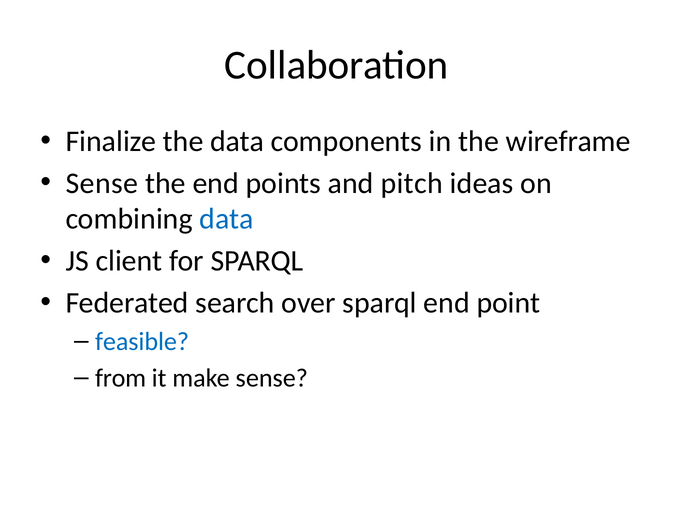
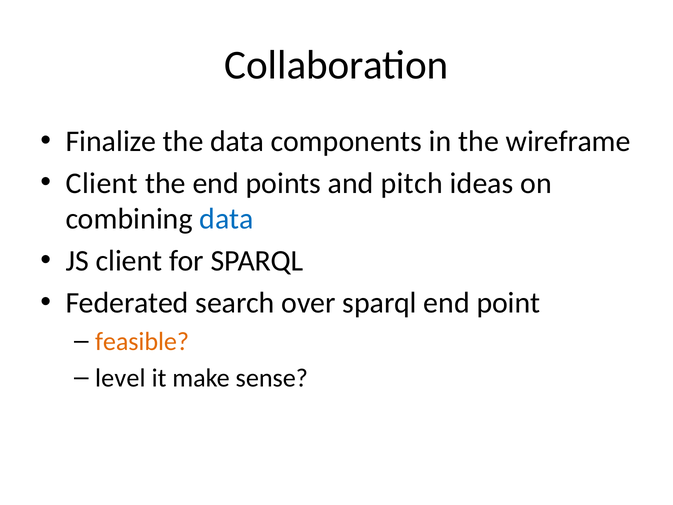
Sense at (102, 183): Sense -> Client
feasible colour: blue -> orange
from: from -> level
